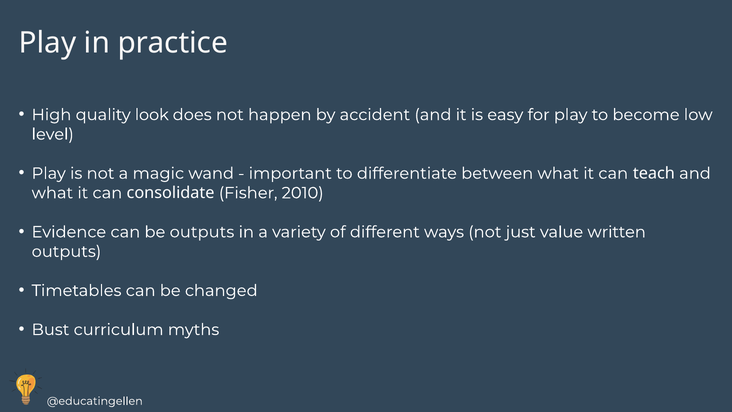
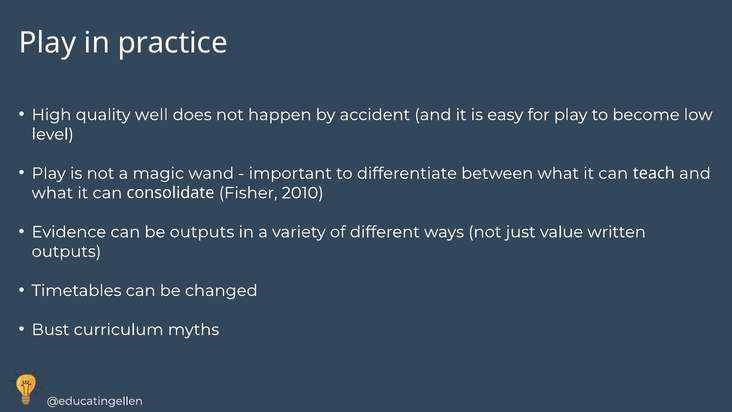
look: look -> well
